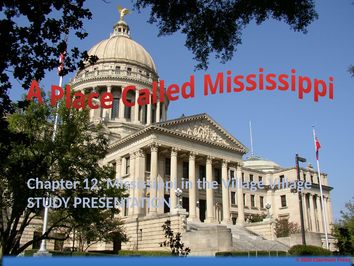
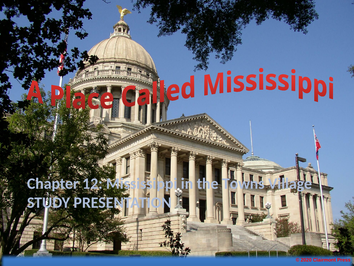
the Village: Village -> Towns
